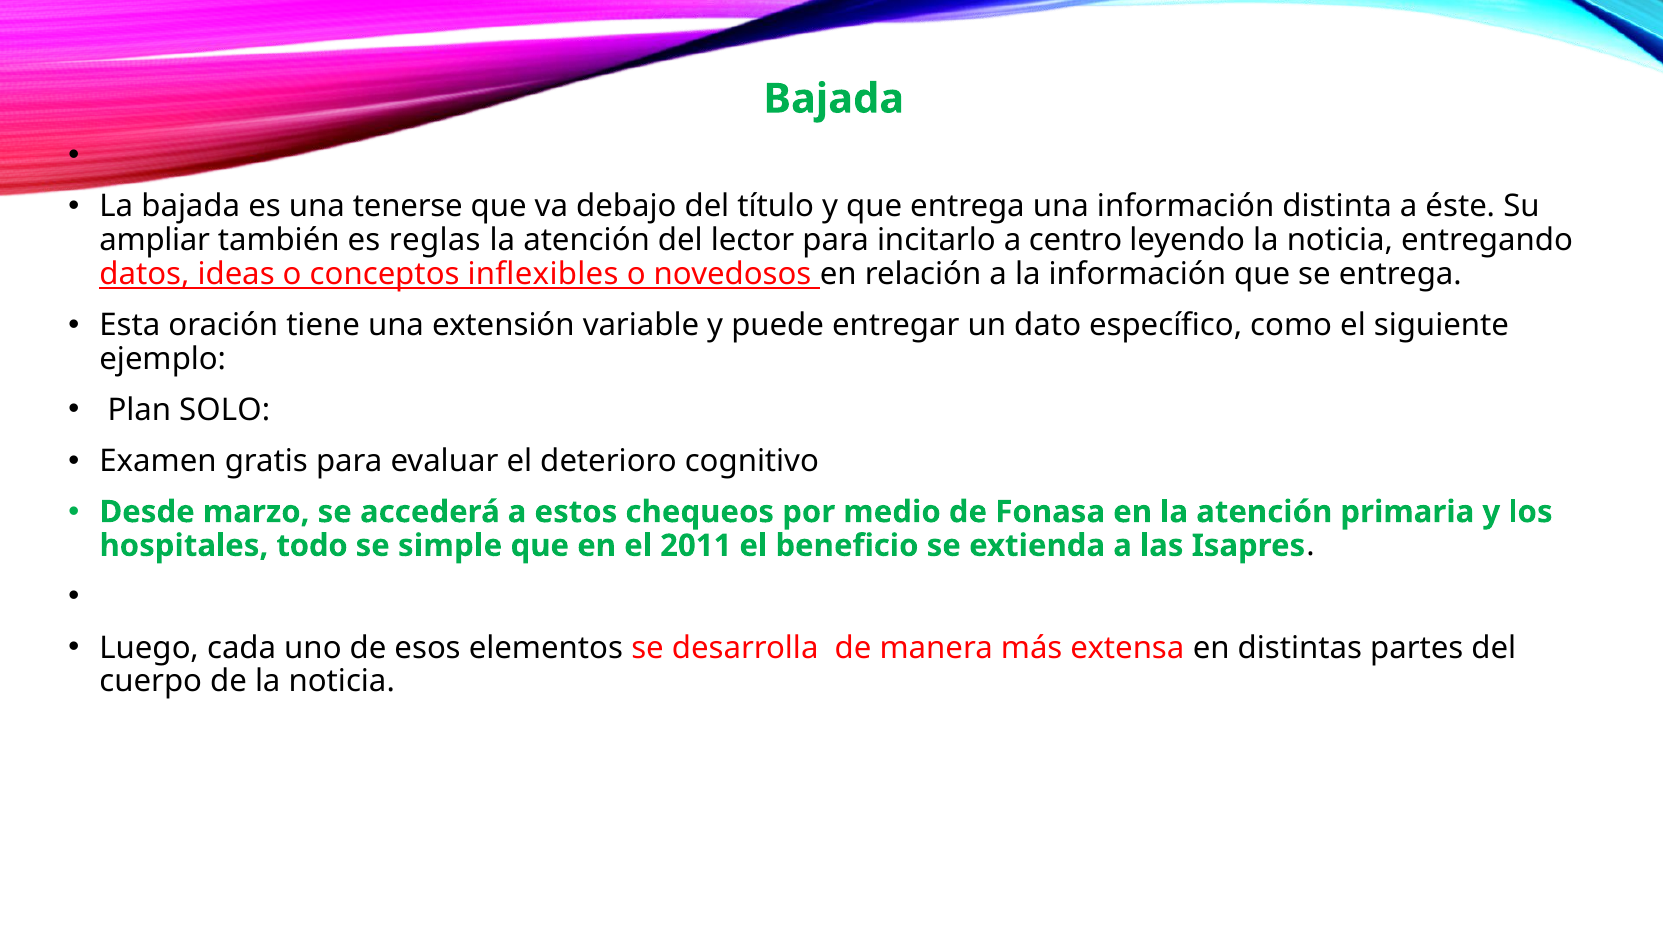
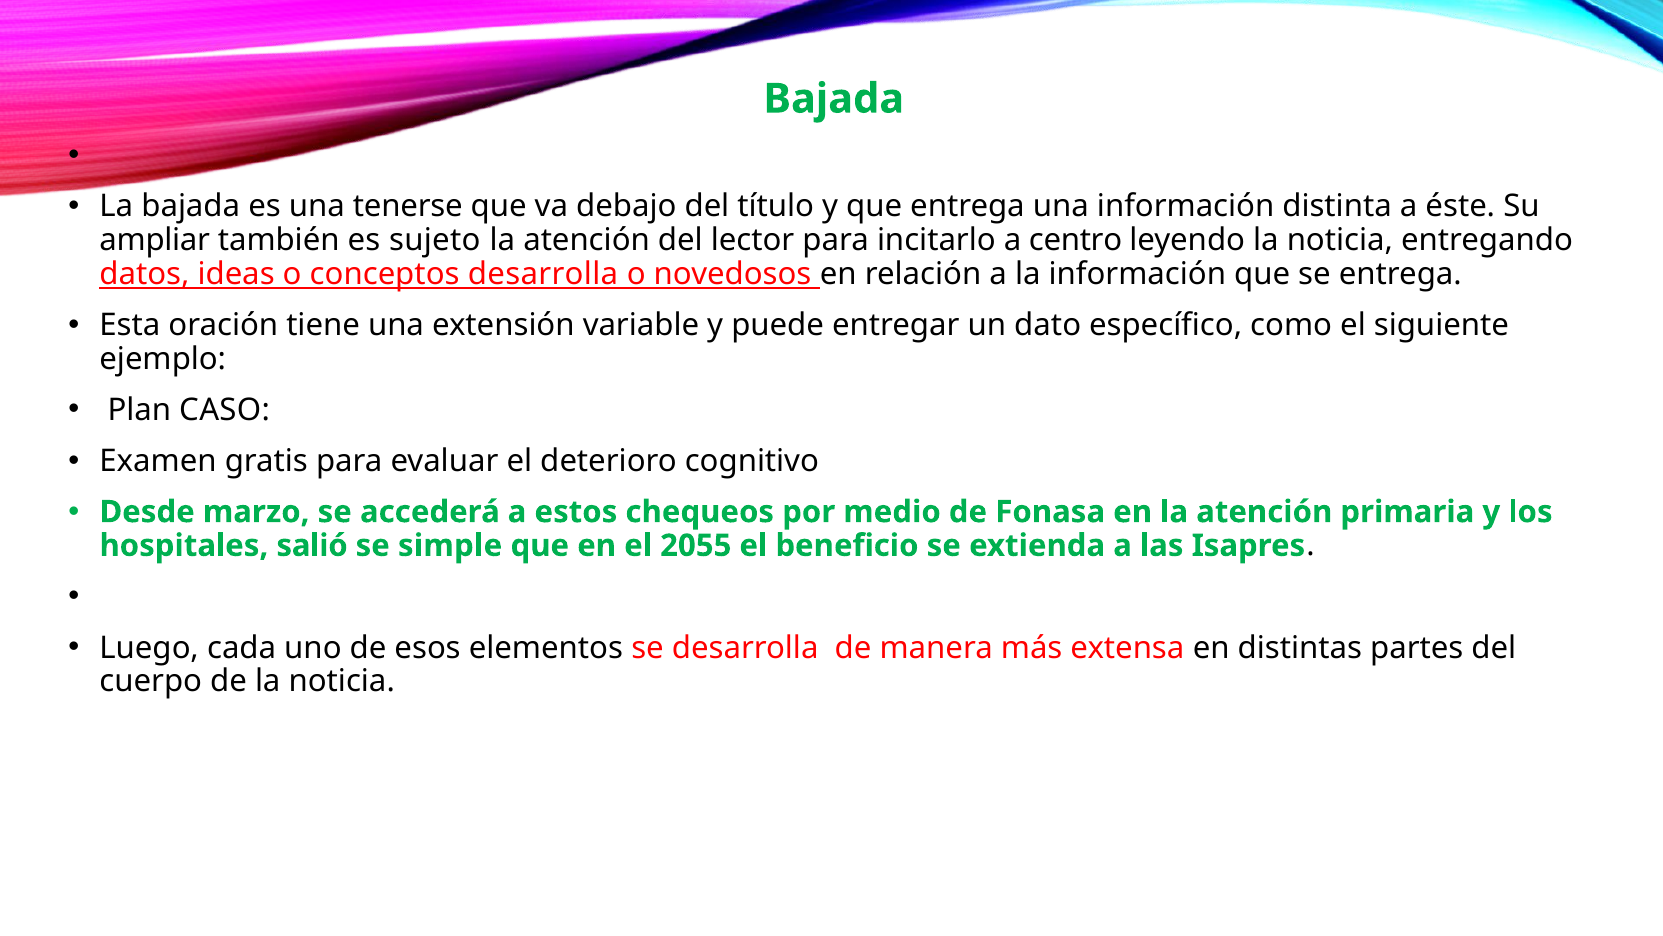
reglas: reglas -> sujeto
conceptos inflexibles: inflexibles -> desarrolla
SOLO: SOLO -> CASO
todo: todo -> salió
2011: 2011 -> 2055
